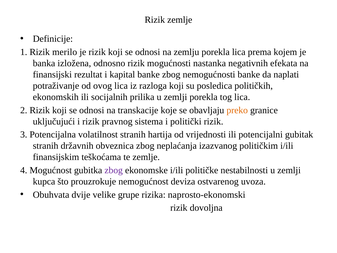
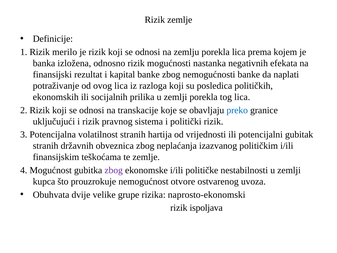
preko colour: orange -> blue
deviza: deviza -> otvore
dovoljna: dovoljna -> ispoljava
